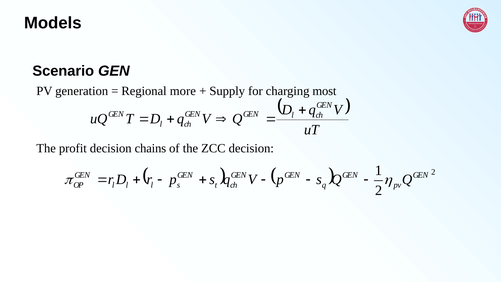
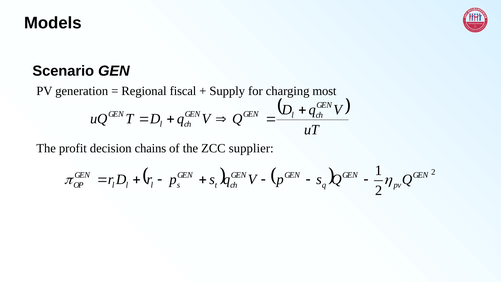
more: more -> fiscal
ZCC decision: decision -> supplier
